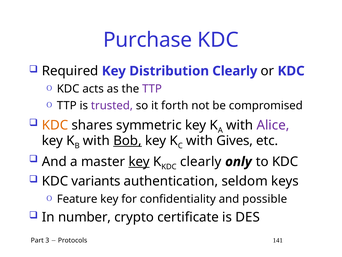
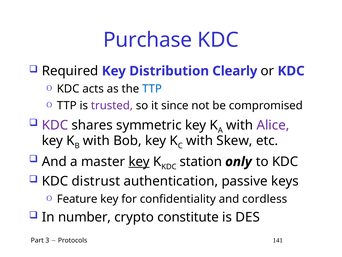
TTP at (152, 89) colour: purple -> blue
forth: forth -> since
KDC at (55, 125) colour: orange -> purple
Bob underline: present -> none
Gives: Gives -> Skew
KDC clearly: clearly -> station
variants: variants -> distrust
seldom: seldom -> passive
possible: possible -> cordless
certificate: certificate -> constitute
